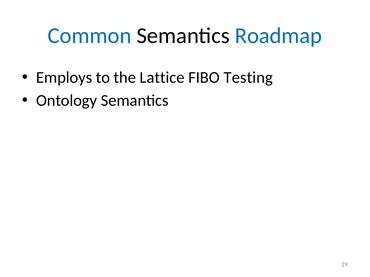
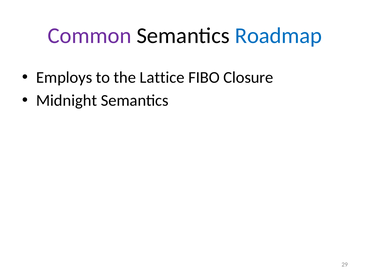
Common colour: blue -> purple
Testing: Testing -> Closure
Ontology: Ontology -> Midnight
